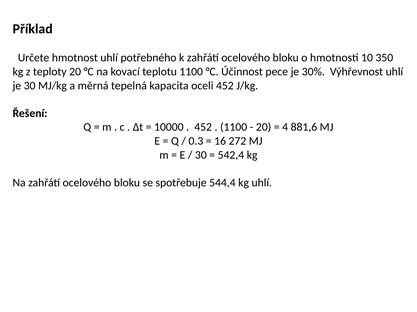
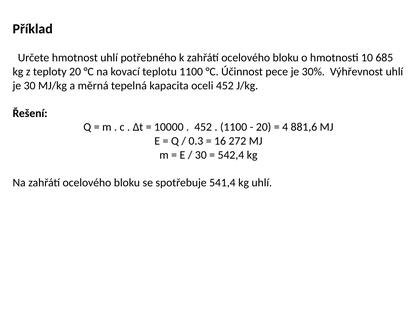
350: 350 -> 685
544,4: 544,4 -> 541,4
